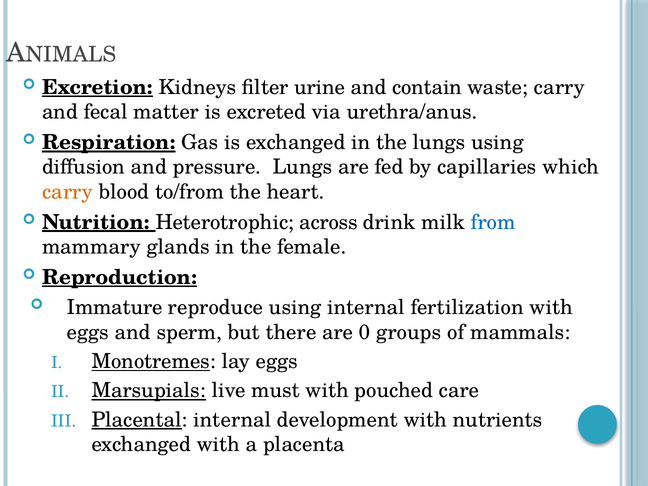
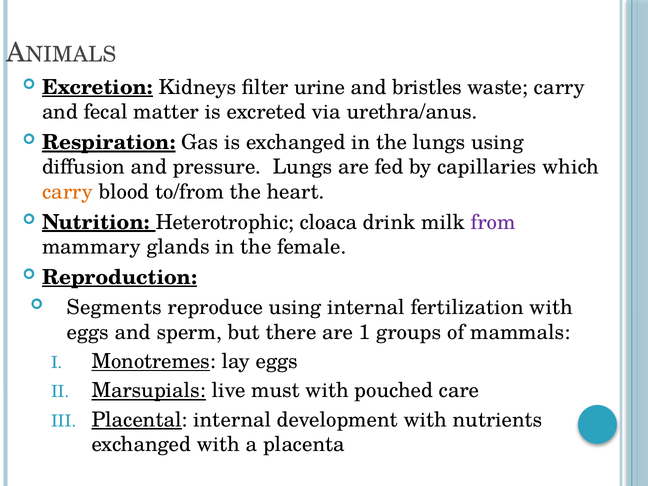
contain: contain -> bristles
across: across -> cloaca
from colour: blue -> purple
Immature: Immature -> Segments
0: 0 -> 1
